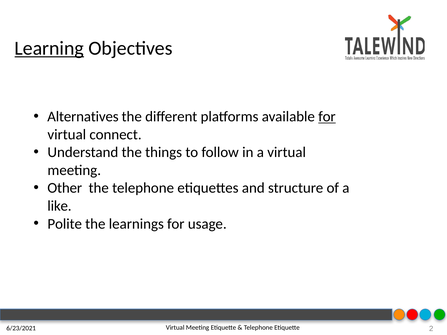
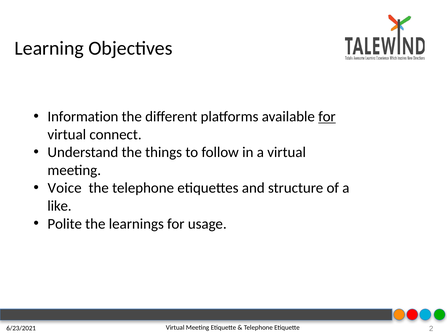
Learning underline: present -> none
Alternatives: Alternatives -> Information
Other: Other -> Voice
